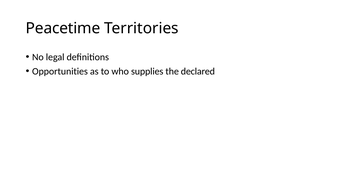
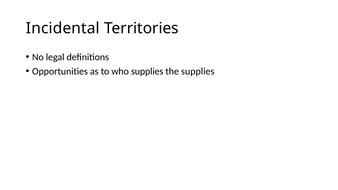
Peacetime: Peacetime -> Incidental
the declared: declared -> supplies
